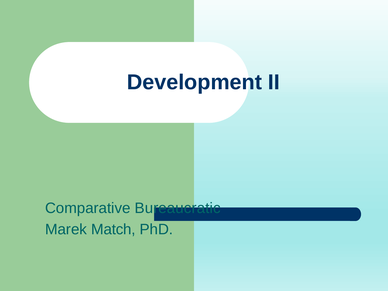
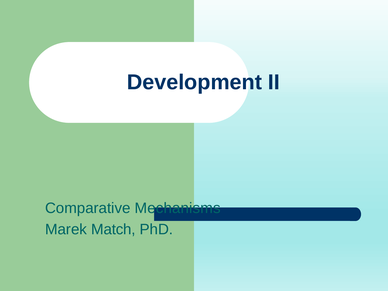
Bureaucratic: Bureaucratic -> Mechanisms
